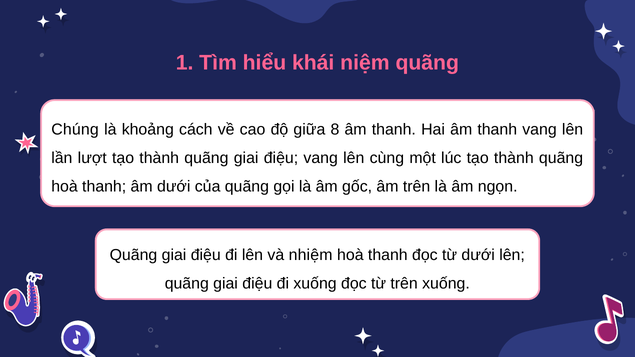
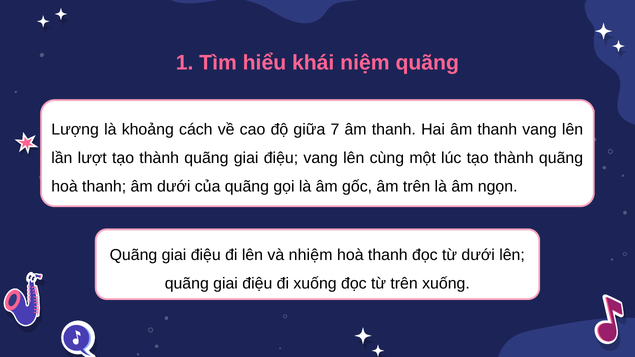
Chúng: Chúng -> Lượng
8: 8 -> 7
